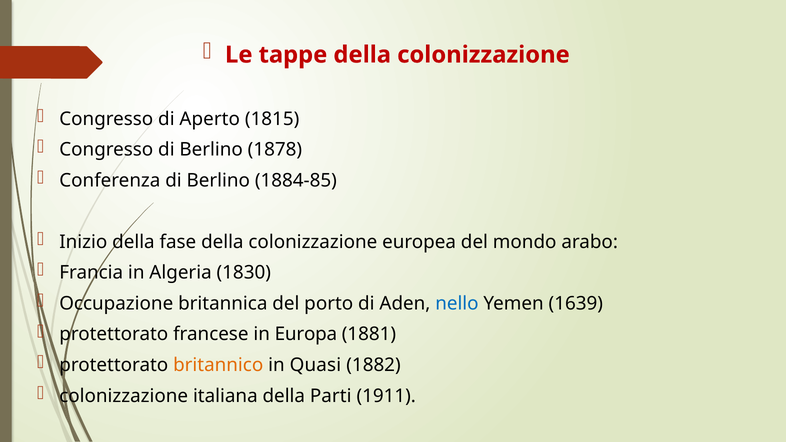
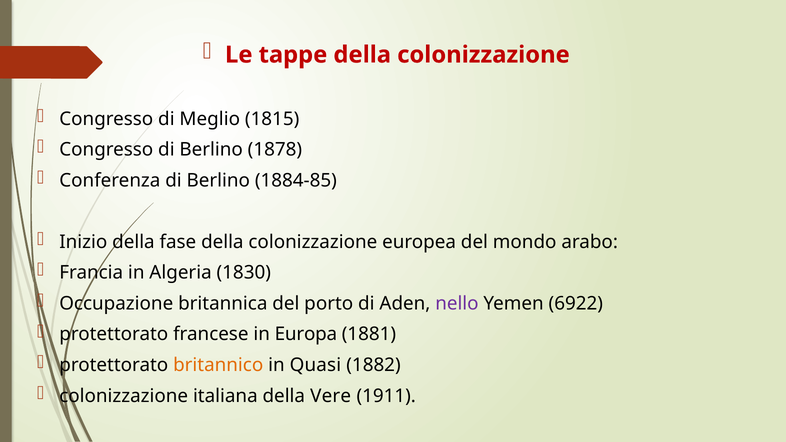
Aperto: Aperto -> Meglio
nello colour: blue -> purple
1639: 1639 -> 6922
Parti: Parti -> Vere
